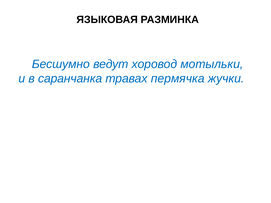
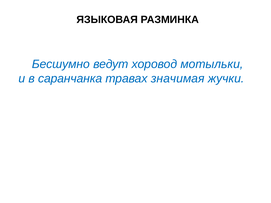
пермячка: пермячка -> значимая
